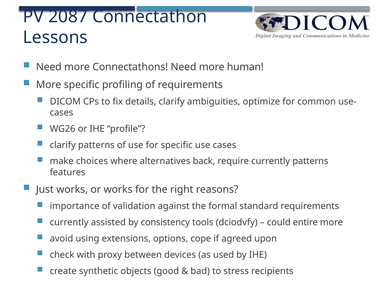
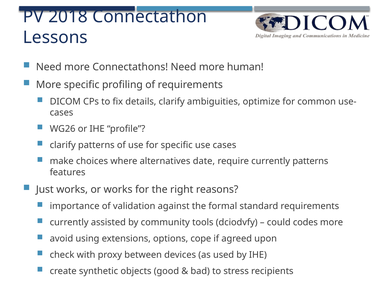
2087: 2087 -> 2018
back: back -> date
consistency: consistency -> community
entire: entire -> codes
